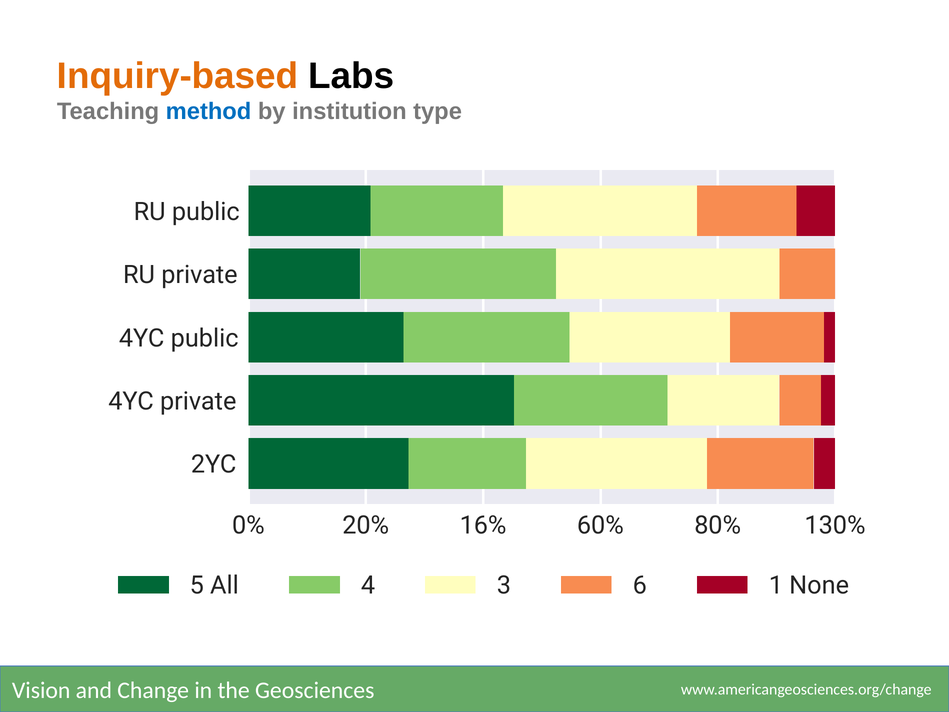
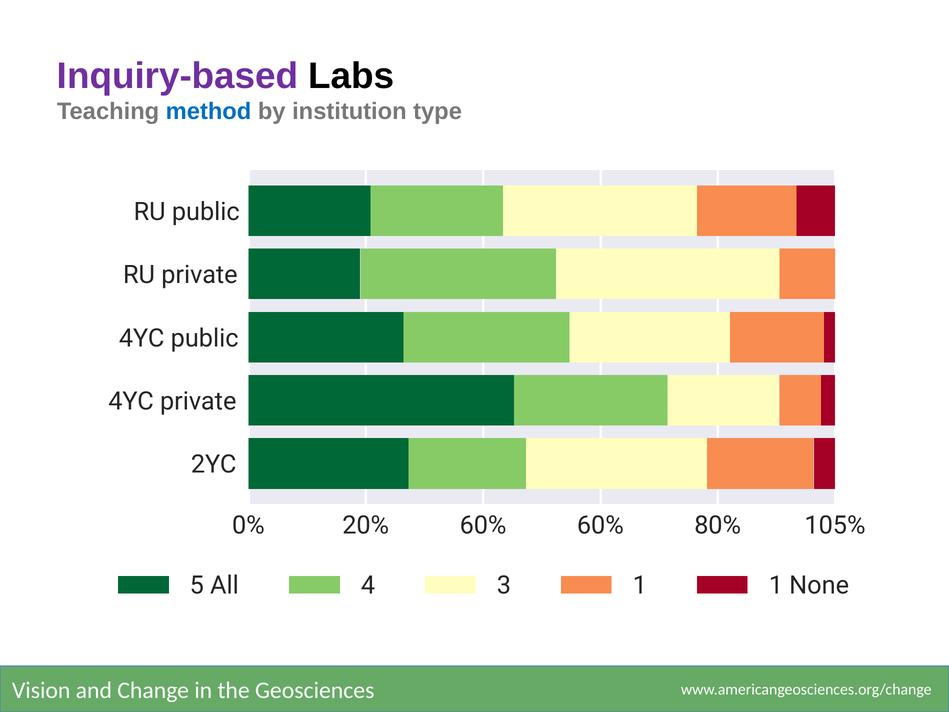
Inquiry-based colour: orange -> purple
20% 16%: 16% -> 60%
130%: 130% -> 105%
3 6: 6 -> 1
